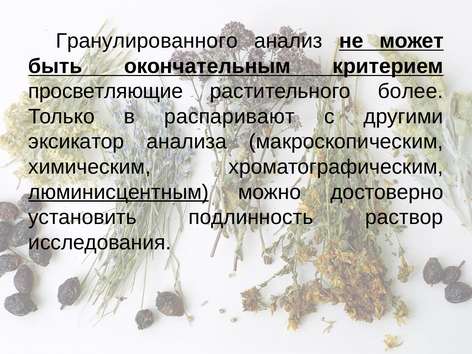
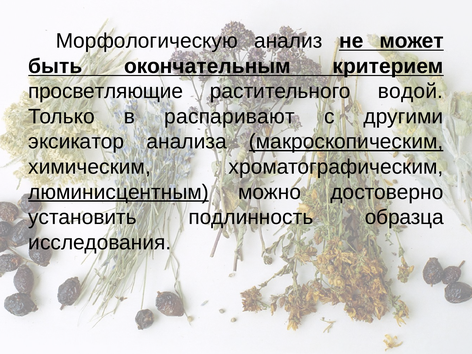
Гранулированного: Гранулированного -> Морфологическую
более: более -> водой
макроскопическим underline: none -> present
раствор: раствор -> образца
